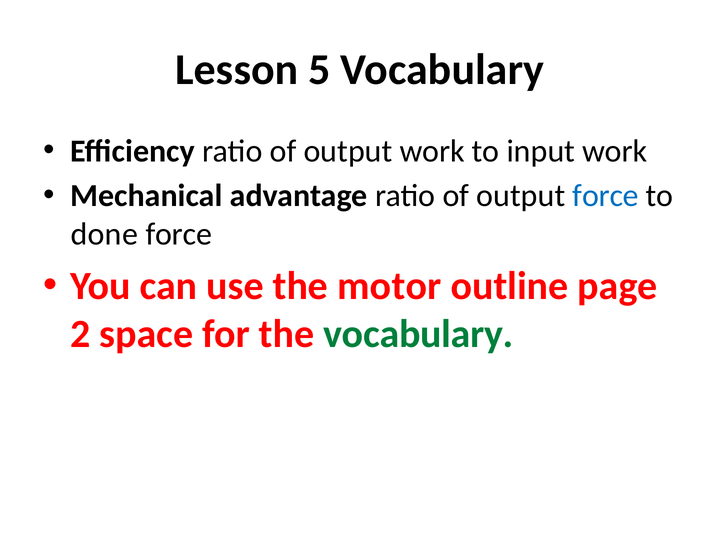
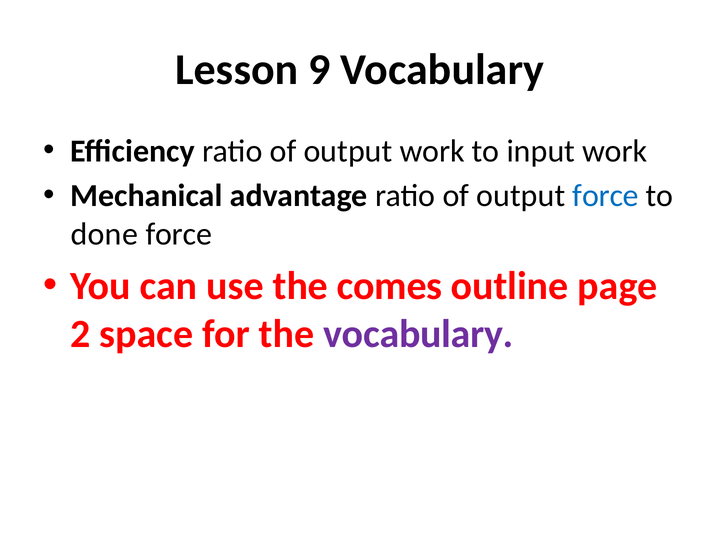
5: 5 -> 9
motor: motor -> comes
vocabulary at (418, 334) colour: green -> purple
